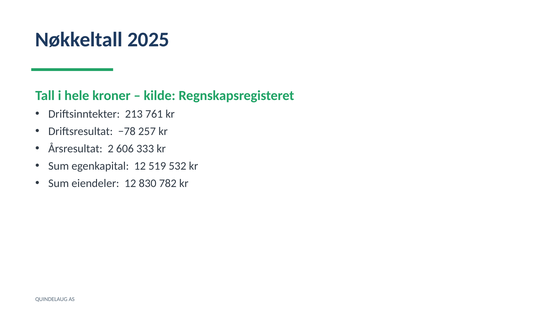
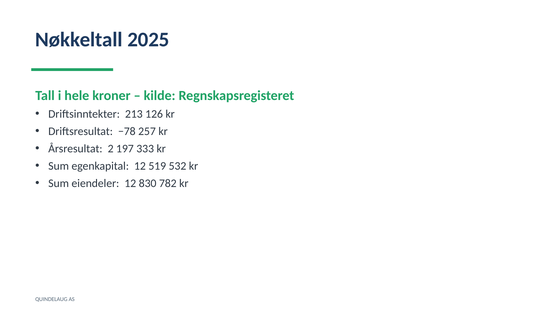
761: 761 -> 126
606: 606 -> 197
